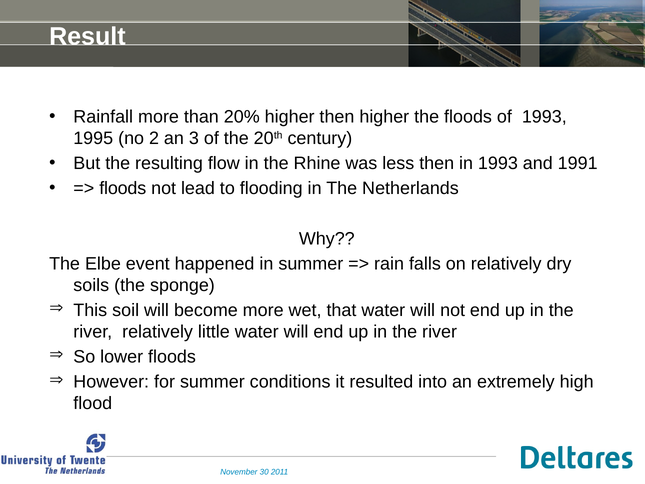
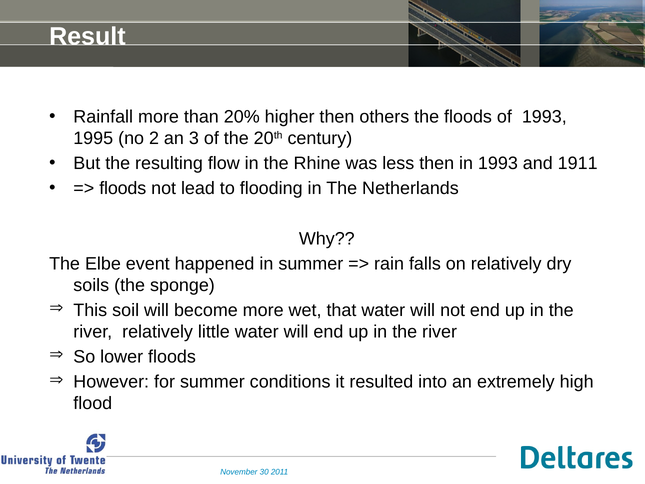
then higher: higher -> others
1991: 1991 -> 1911
